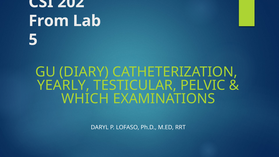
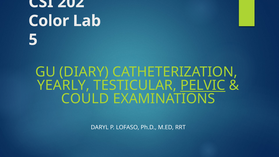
From: From -> Color
PELVIC underline: none -> present
WHICH: WHICH -> COULD
